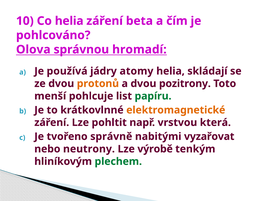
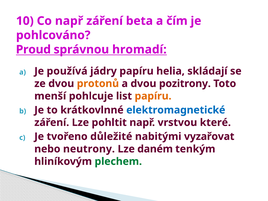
Co helia: helia -> např
Olova: Olova -> Proud
jádry atomy: atomy -> papíru
papíru at (153, 96) colour: green -> orange
elektromagnetické colour: orange -> blue
která: která -> které
správně: správně -> důležité
výrobě: výrobě -> daném
